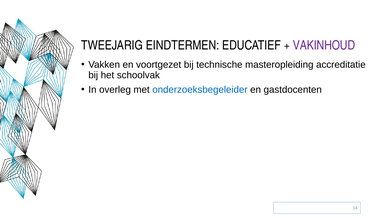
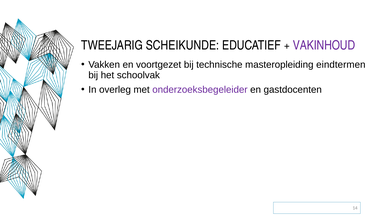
EINDTERMEN: EINDTERMEN -> SCHEIKUNDE
accreditatie: accreditatie -> eindtermen
onderzoeksbegeleider colour: blue -> purple
